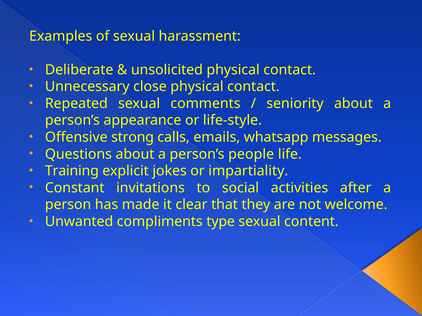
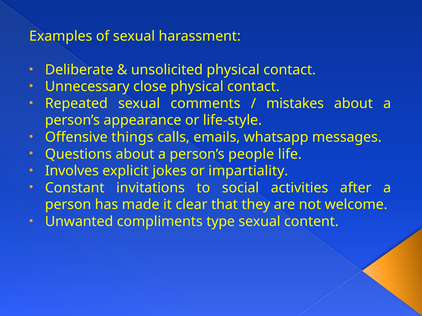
seniority: seniority -> mistakes
strong: strong -> things
Training: Training -> Involves
